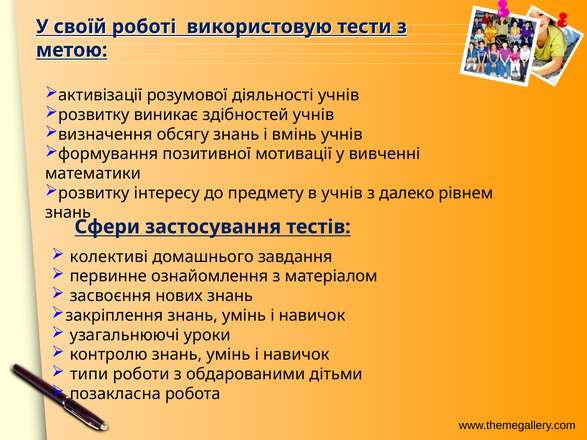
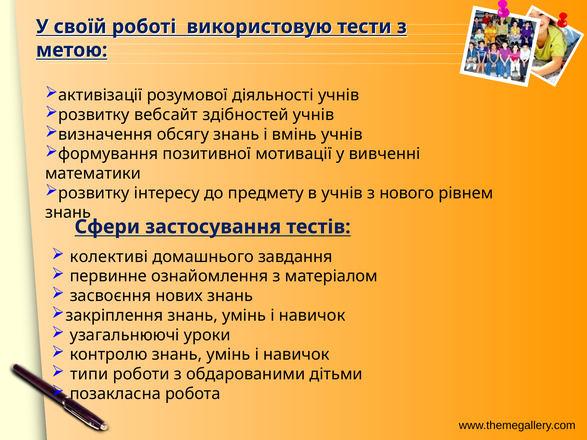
виникає: виникає -> вебсайт
далеко: далеко -> нового
